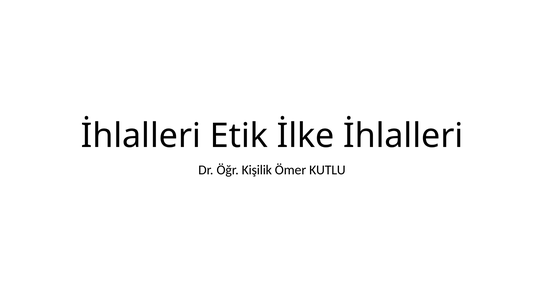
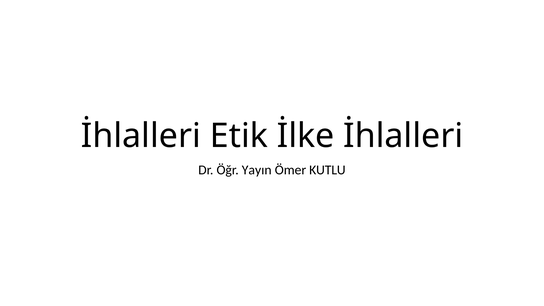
Kişilik: Kişilik -> Yayın
